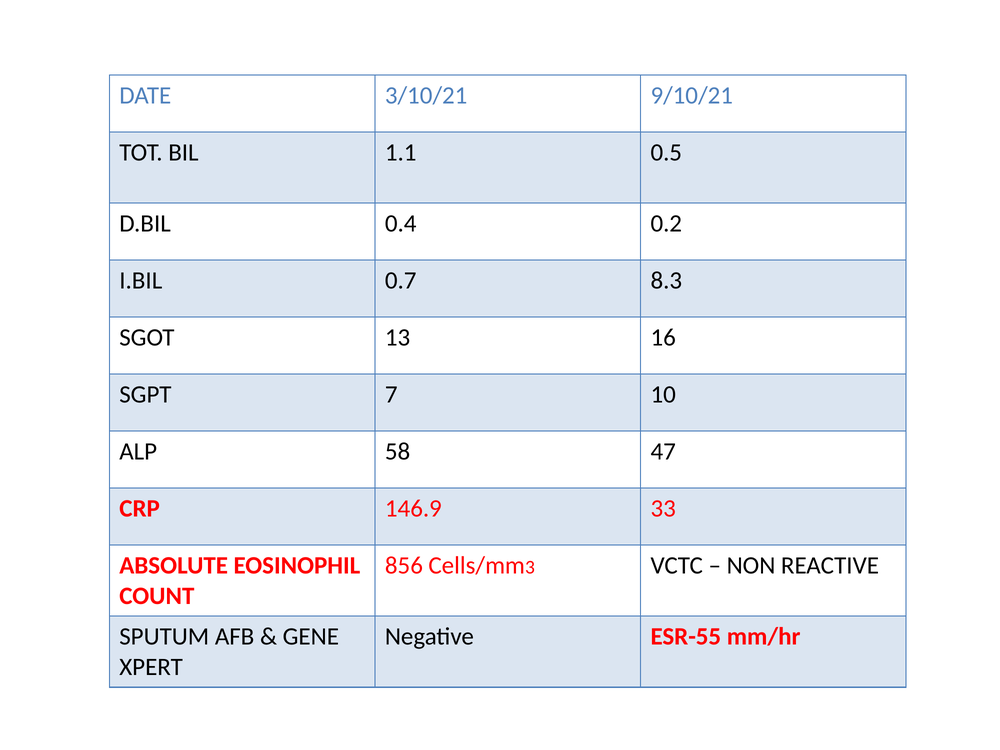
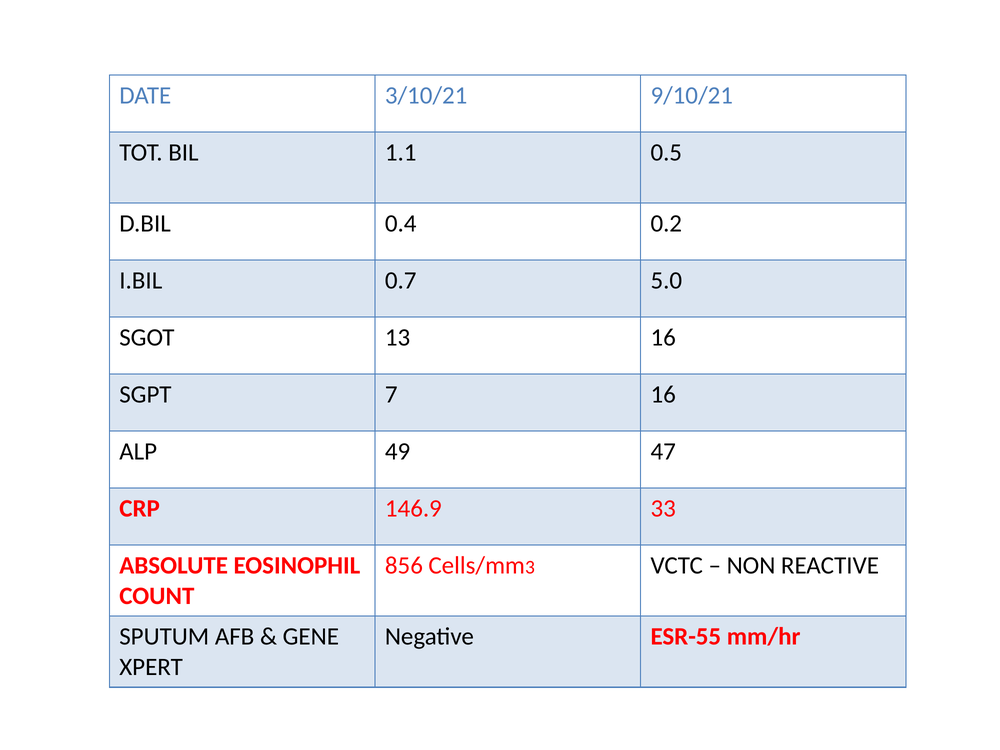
8.3: 8.3 -> 5.0
7 10: 10 -> 16
58: 58 -> 49
